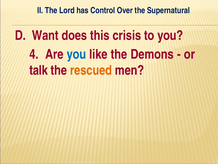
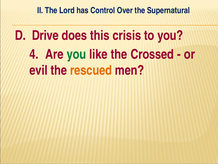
Want: Want -> Drive
you at (76, 54) colour: blue -> green
Demons: Demons -> Crossed
talk: talk -> evil
